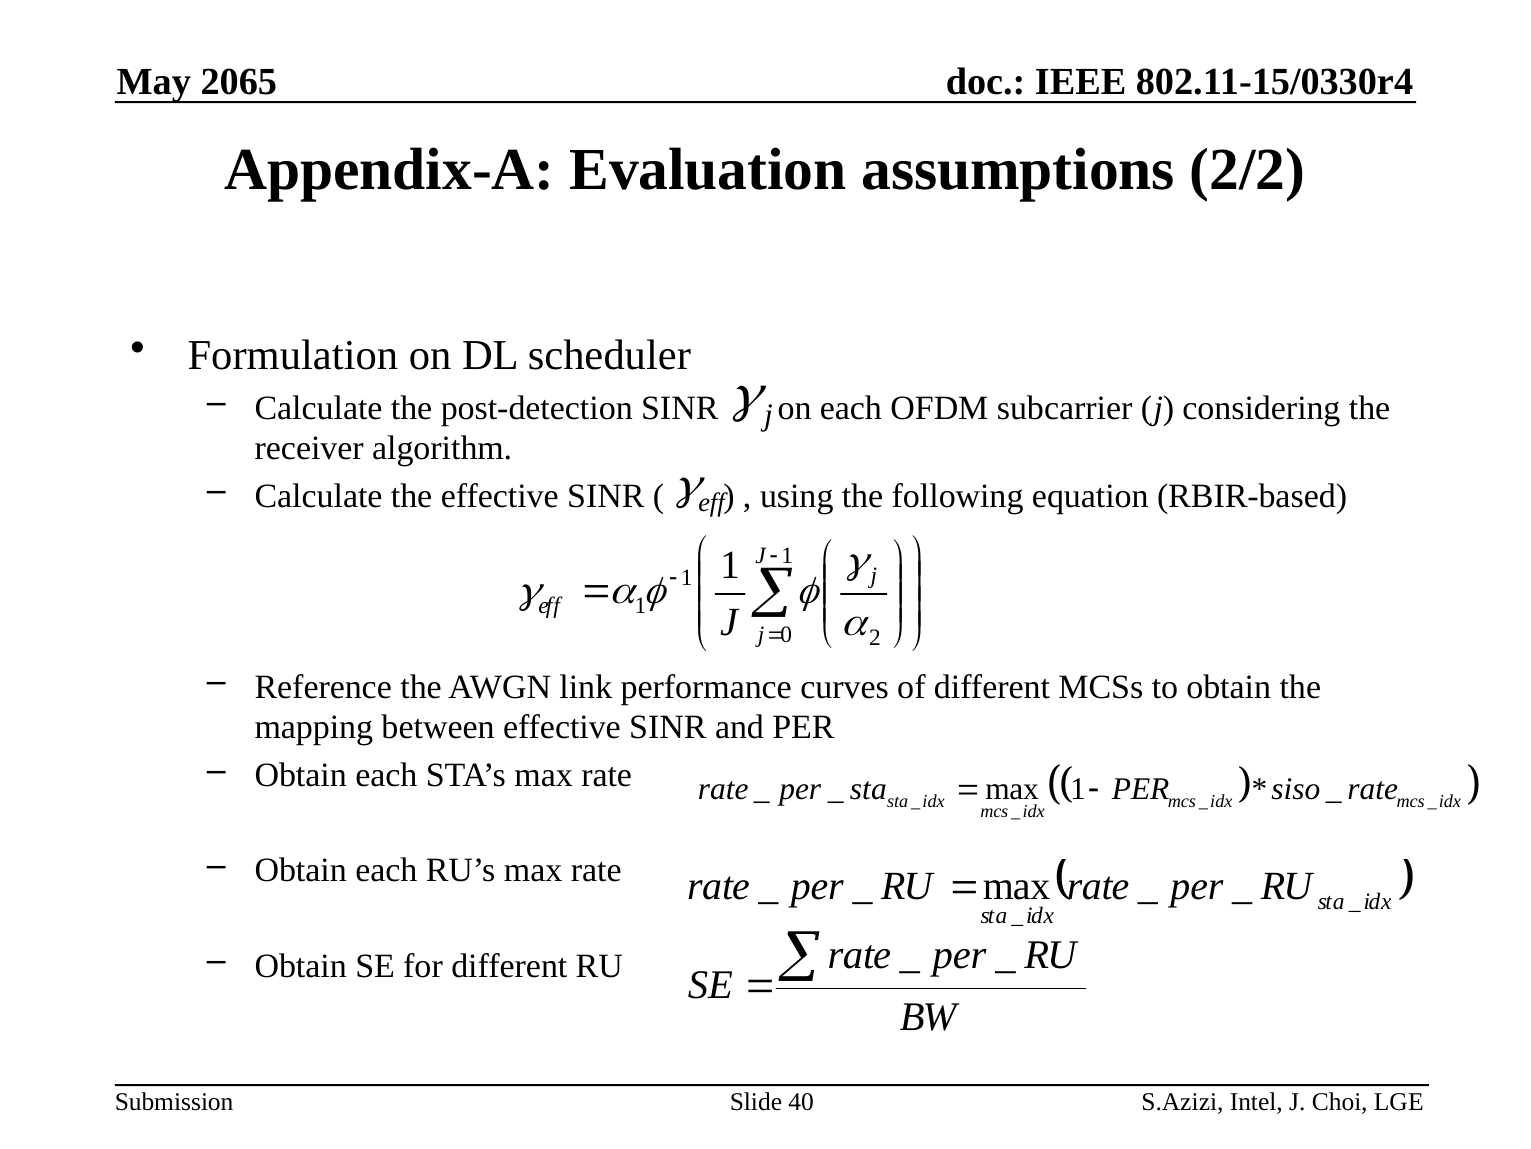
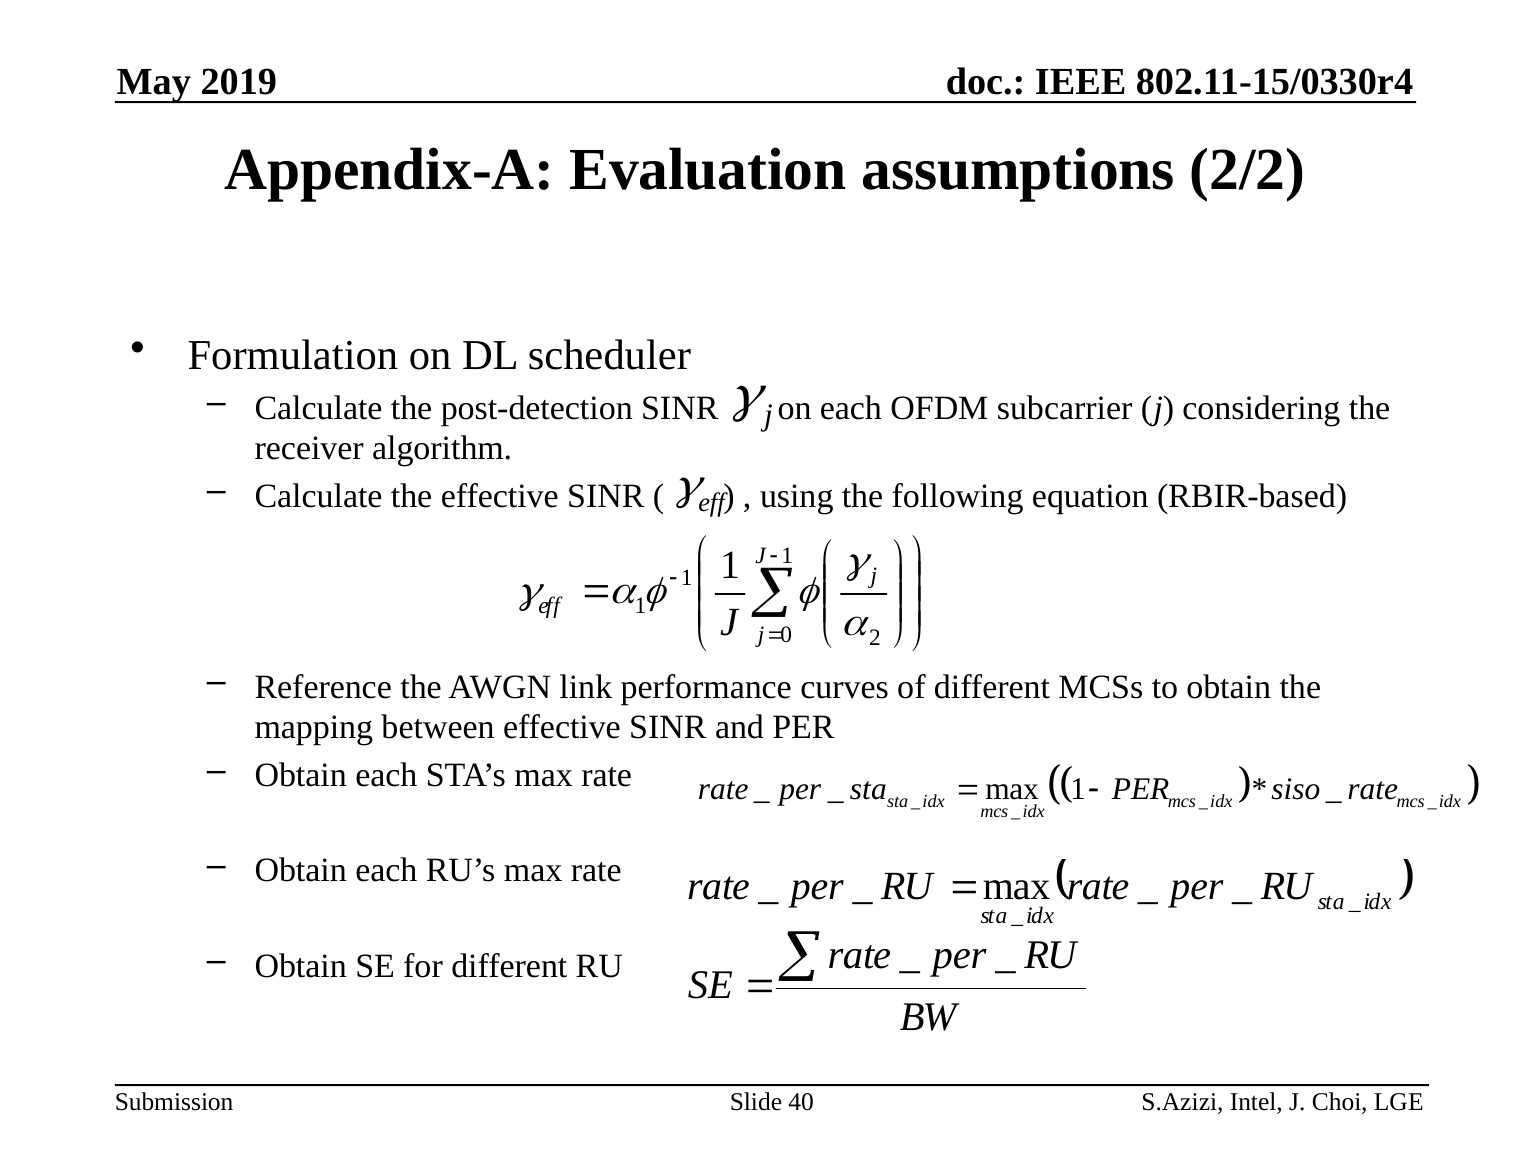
2065: 2065 -> 2019
